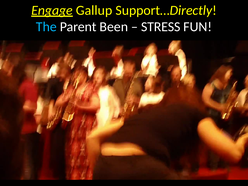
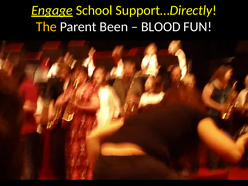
Gallup: Gallup -> School
The colour: light blue -> yellow
STRESS: STRESS -> BLOOD
